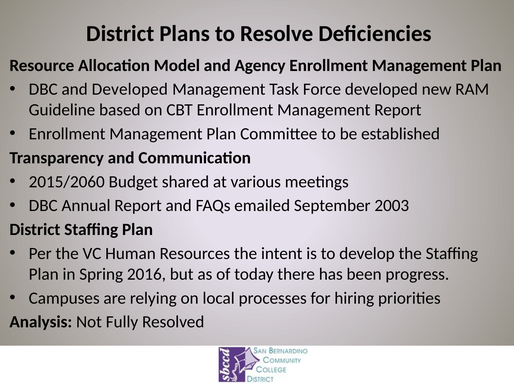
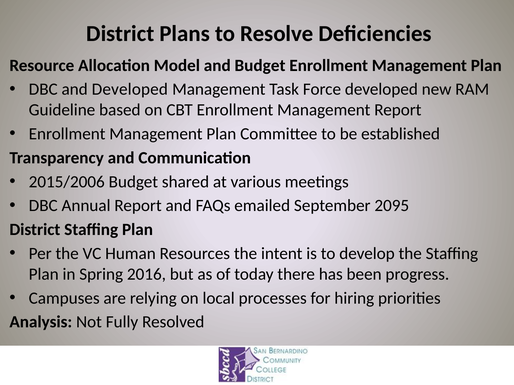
and Agency: Agency -> Budget
2015/2060: 2015/2060 -> 2015/2006
2003: 2003 -> 2095
